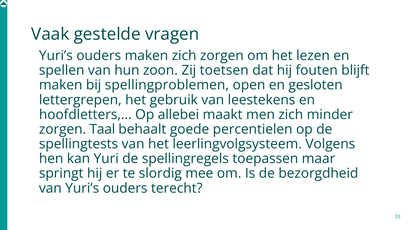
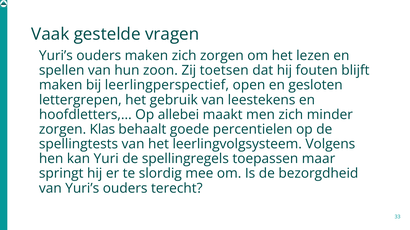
spellingproblemen: spellingproblemen -> leerlingperspectief
Taal: Taal -> Klas
